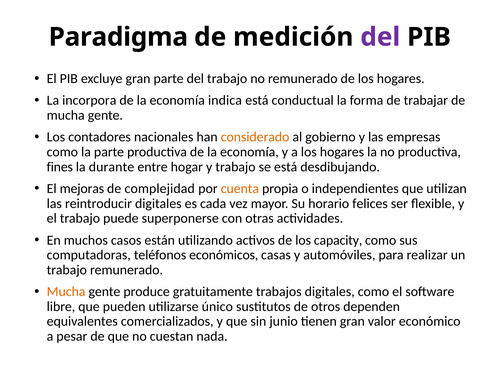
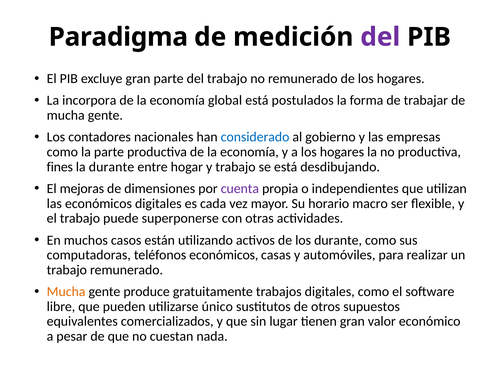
indica: indica -> global
conductual: conductual -> postulados
considerado colour: orange -> blue
complejidad: complejidad -> dimensiones
cuenta colour: orange -> purple
las reintroducir: reintroducir -> económicos
felices: felices -> macro
los capacity: capacity -> durante
dependen: dependen -> supuestos
junio: junio -> lugar
